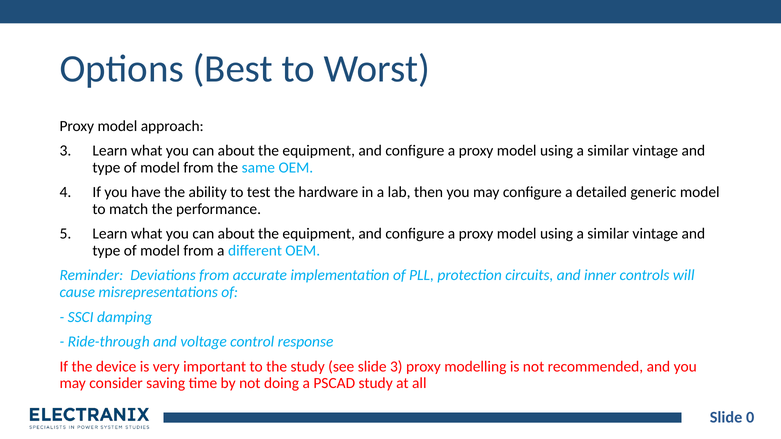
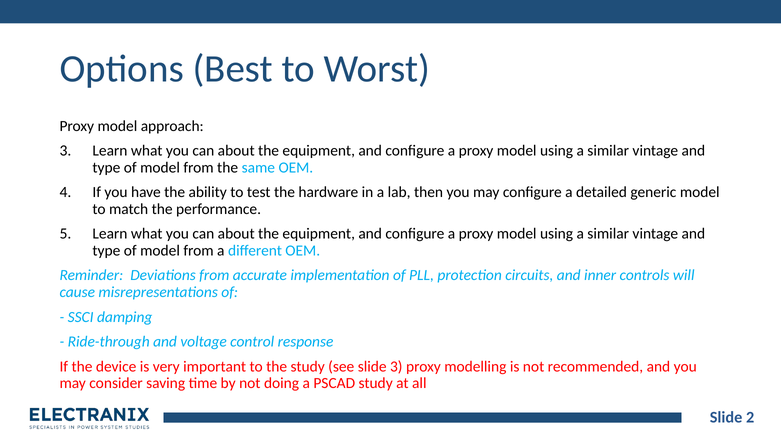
0: 0 -> 2
